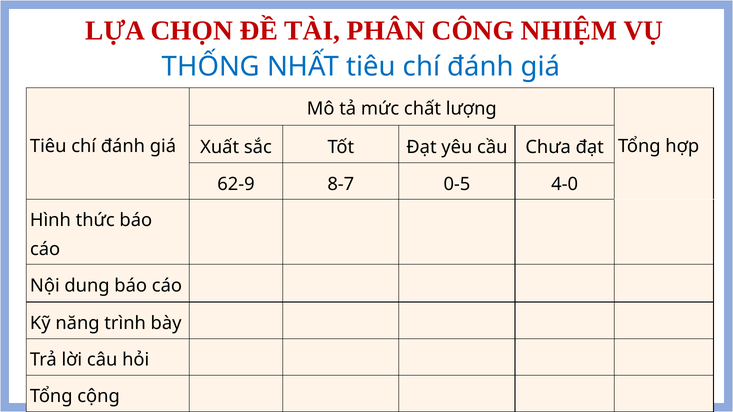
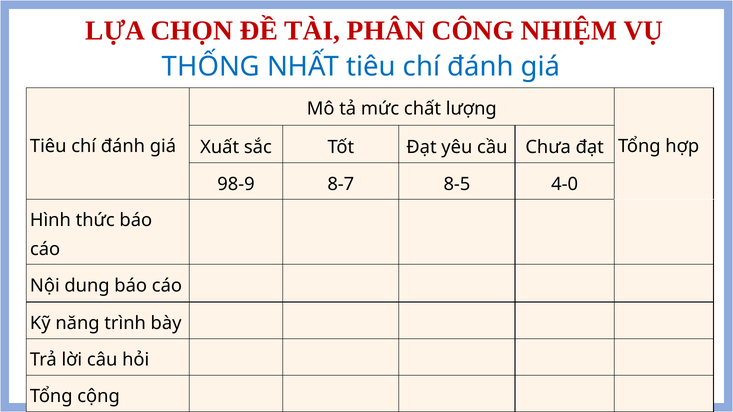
62-9: 62-9 -> 98-9
0-5: 0-5 -> 8-5
